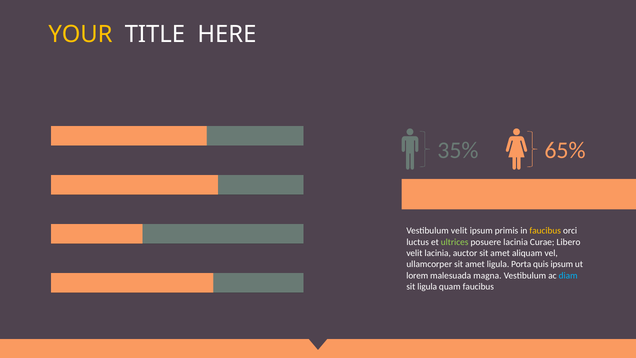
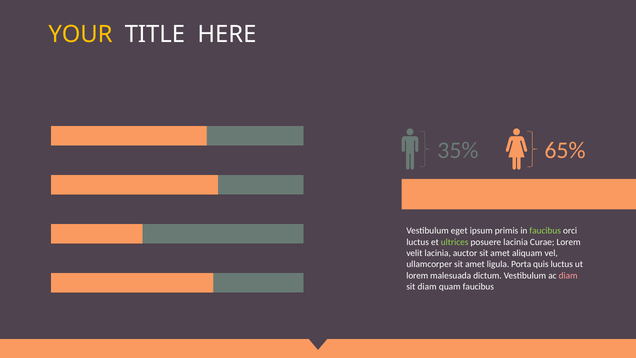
Vestibulum velit: velit -> eget
faucibus at (545, 231) colour: yellow -> light green
Curae Libero: Libero -> Lorem
quis ipsum: ipsum -> luctus
magna: magna -> dictum
diam at (568, 275) colour: light blue -> pink
sit ligula: ligula -> diam
